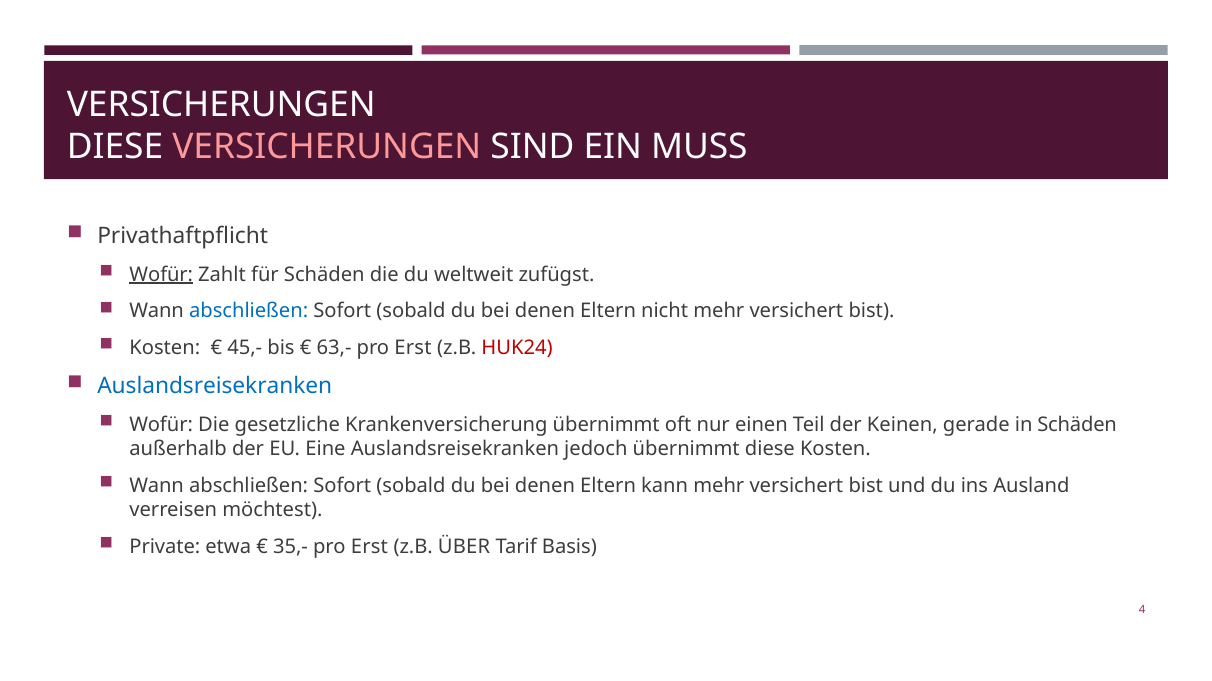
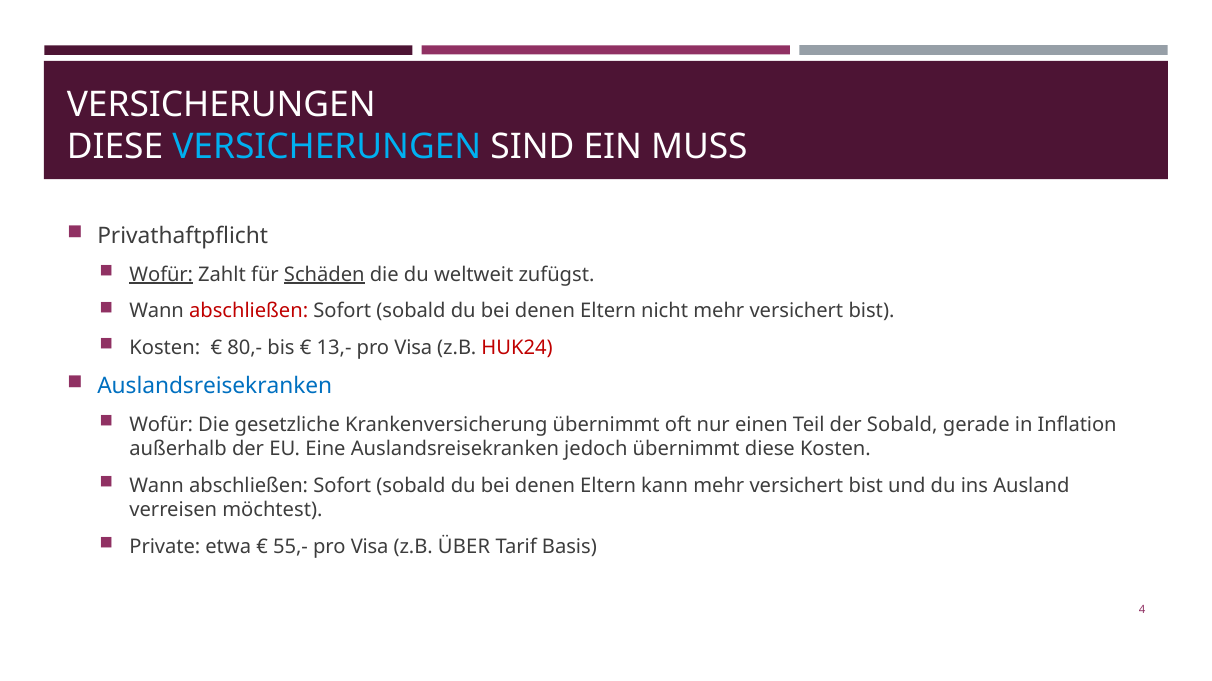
VERSICHERUNGEN at (327, 147) colour: pink -> light blue
Schäden at (324, 275) underline: none -> present
abschließen at (249, 311) colour: blue -> red
45,-: 45,- -> 80,-
63,-: 63,- -> 13,-
Erst at (413, 348): Erst -> Visa
der Keinen: Keinen -> Sobald
in Schäden: Schäden -> Inflation
35,-: 35,- -> 55,-
Erst at (369, 547): Erst -> Visa
